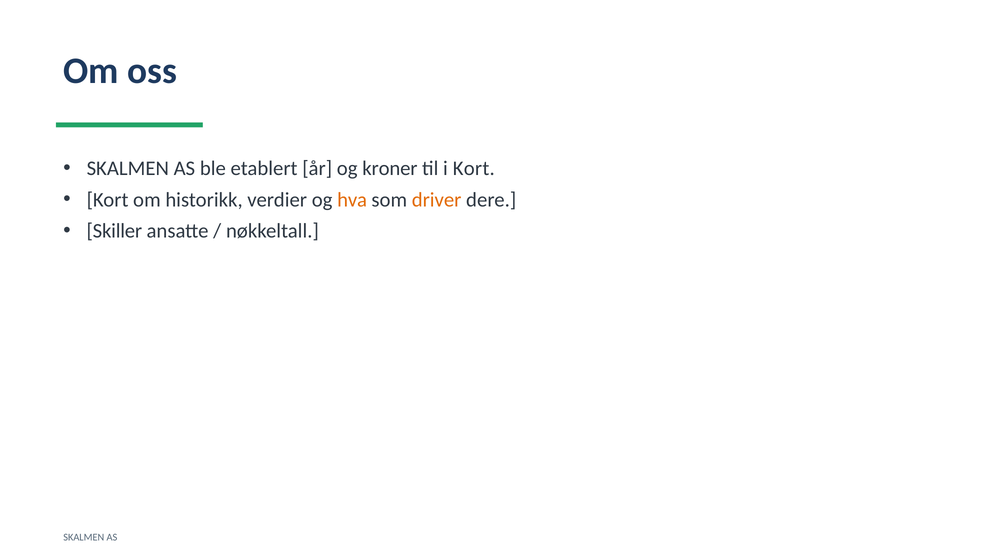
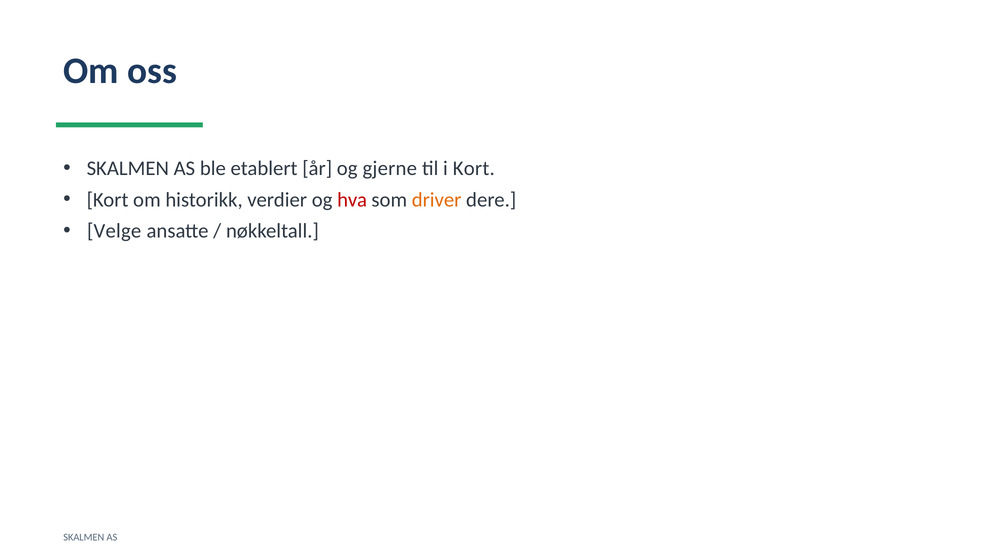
kroner: kroner -> gjerne
hva colour: orange -> red
Skiller: Skiller -> Velge
